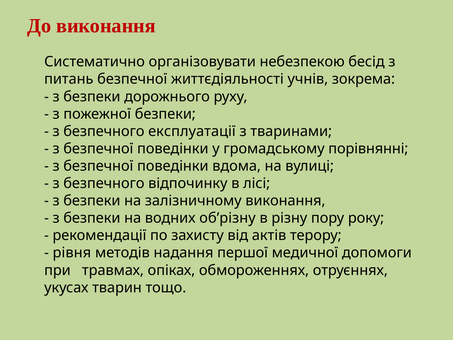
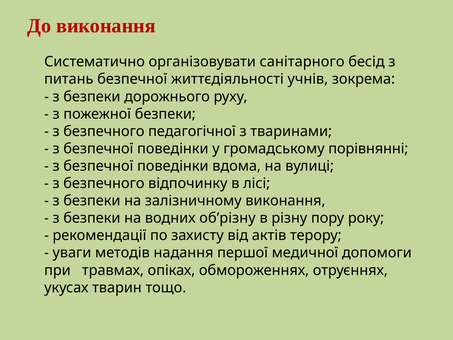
небезпекою: небезпекою -> санітарного
експлуатації: експлуатації -> педагогічної
рівня: рівня -> уваги
